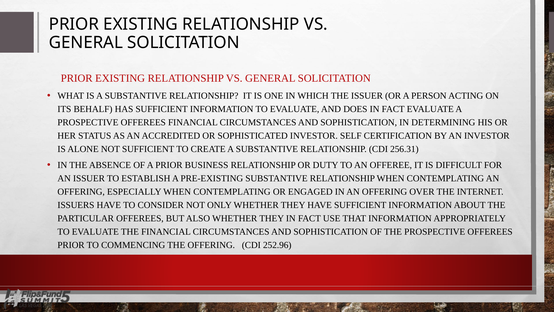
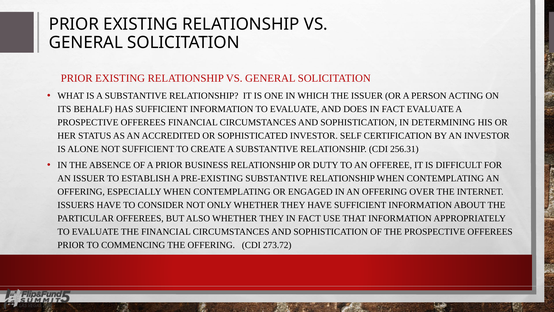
252.96: 252.96 -> 273.72
